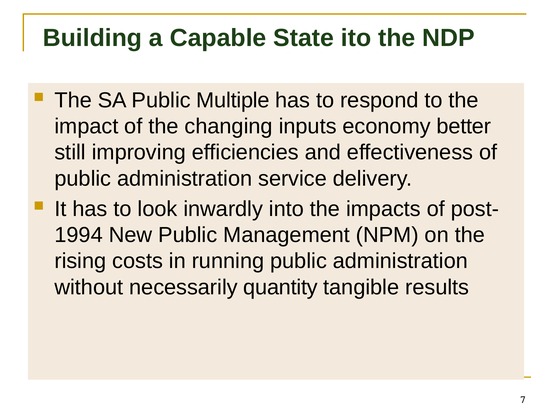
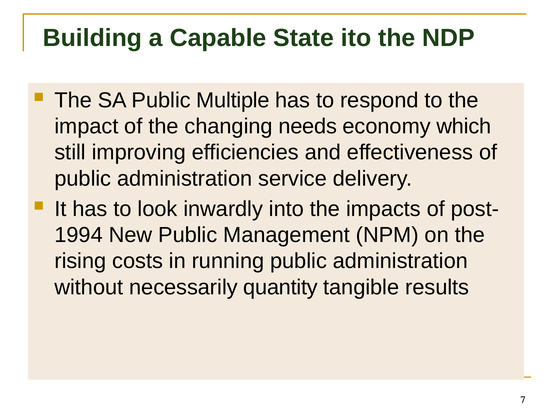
inputs: inputs -> needs
better: better -> which
